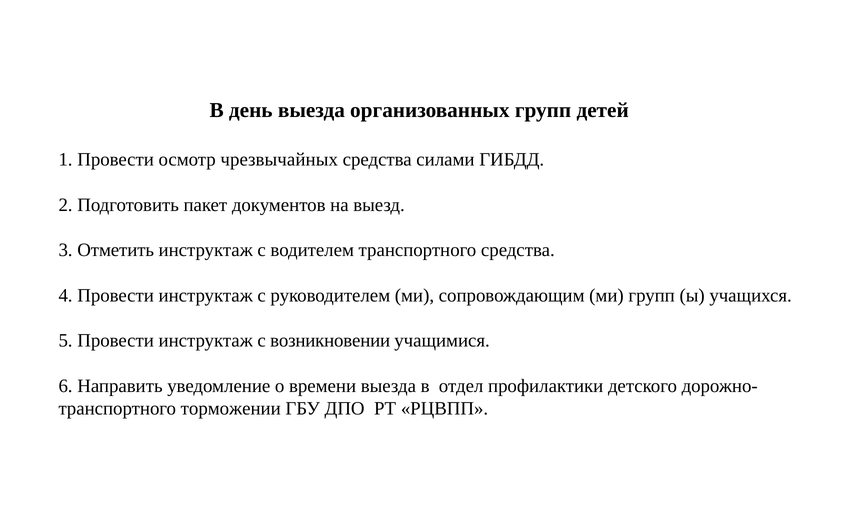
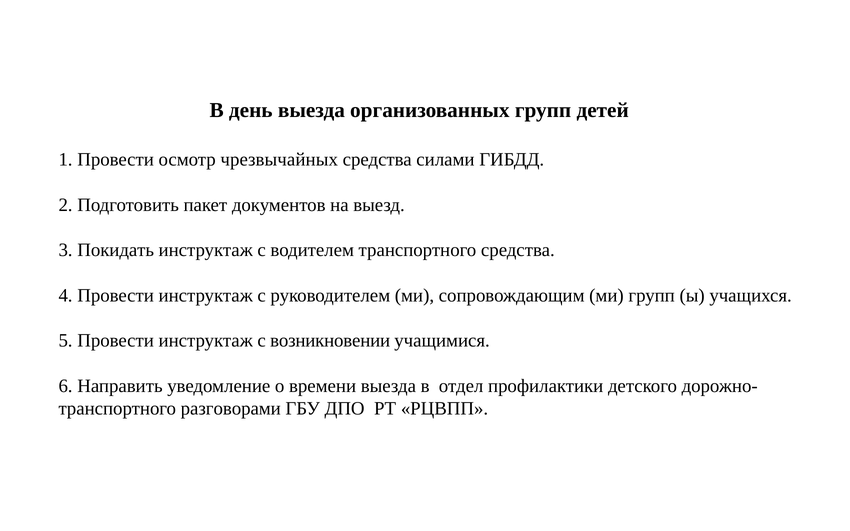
Отметить: Отметить -> Покидать
торможении: торможении -> разговорами
